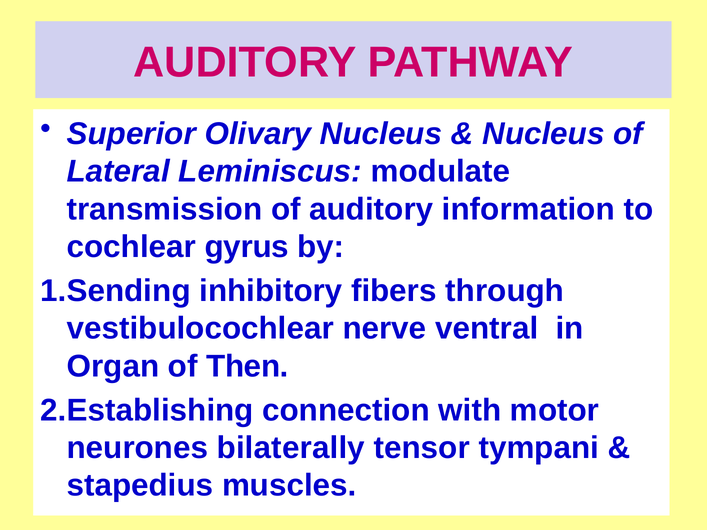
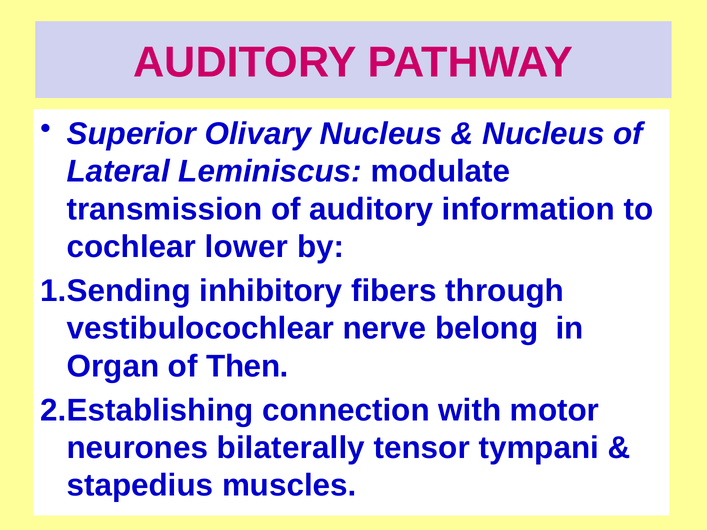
gyrus: gyrus -> lower
ventral: ventral -> belong
